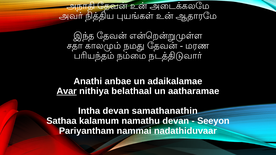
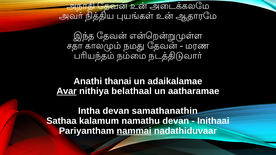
anbae: anbae -> thanai
Seeyon: Seeyon -> Inithaai
nammai underline: none -> present
